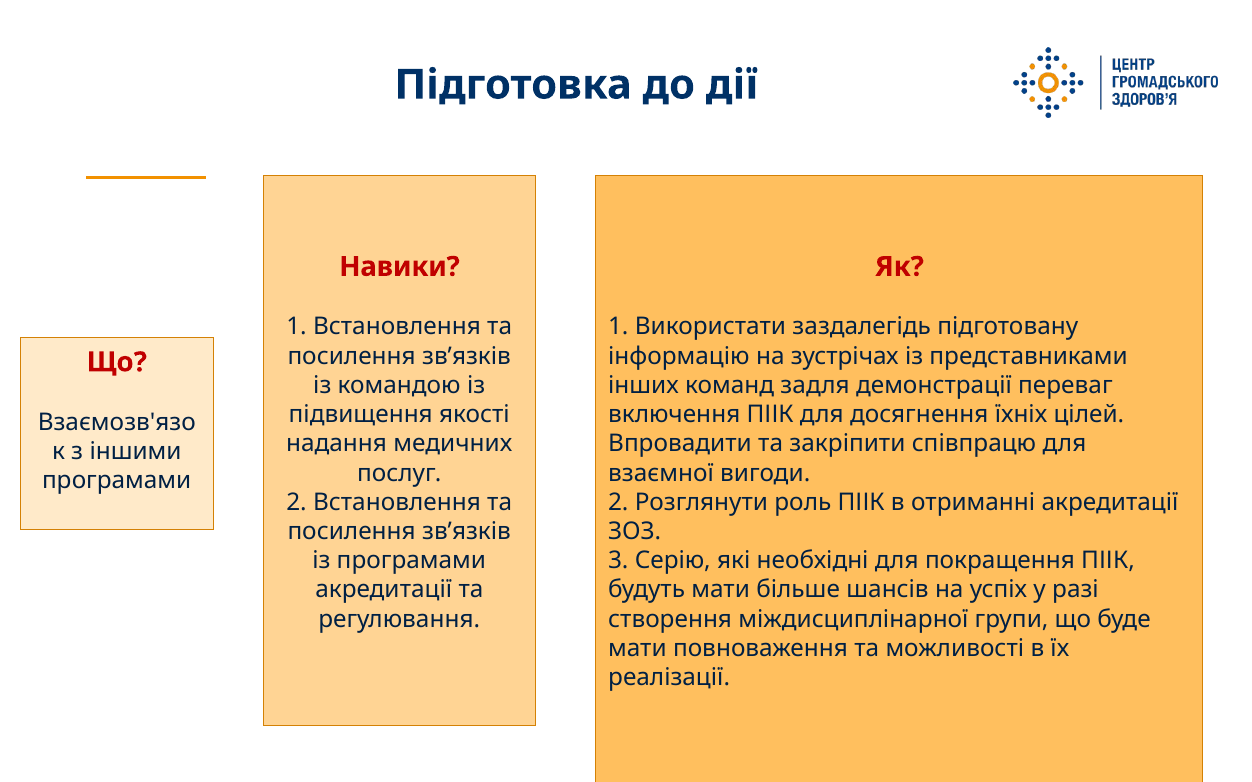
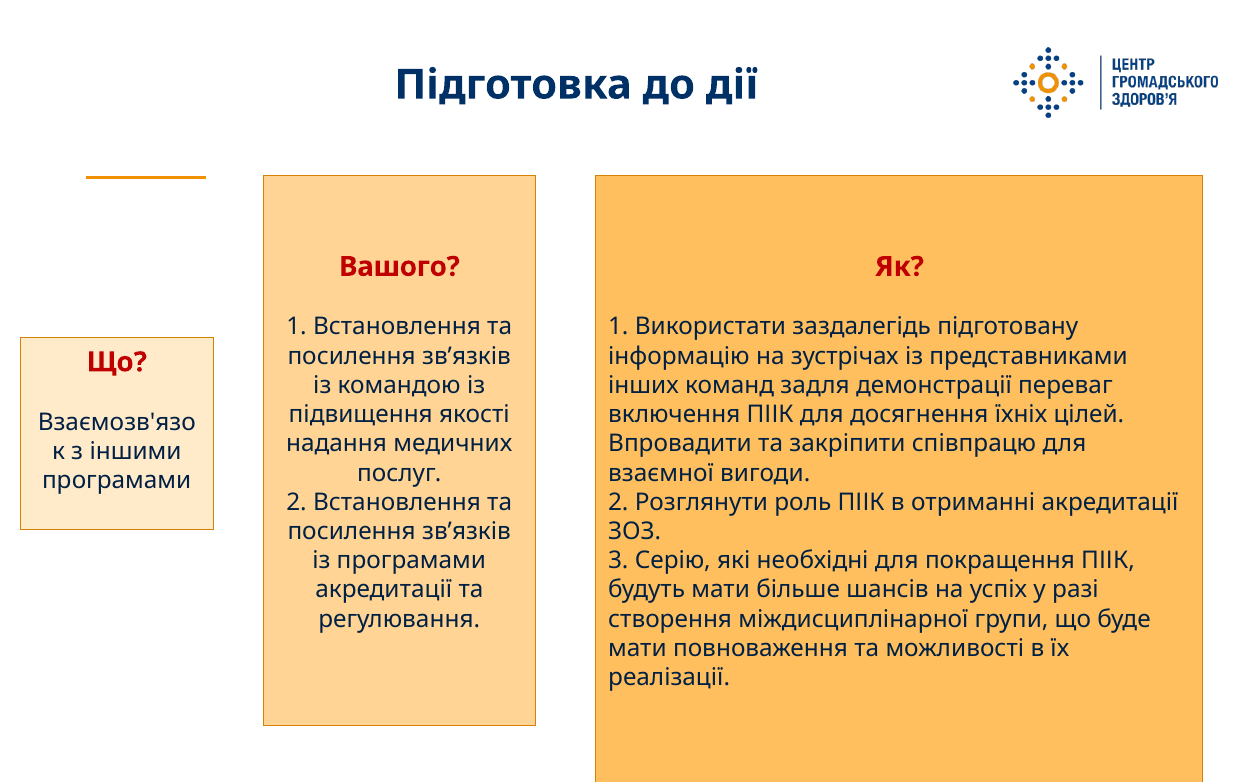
Навики: Навики -> Вашого
